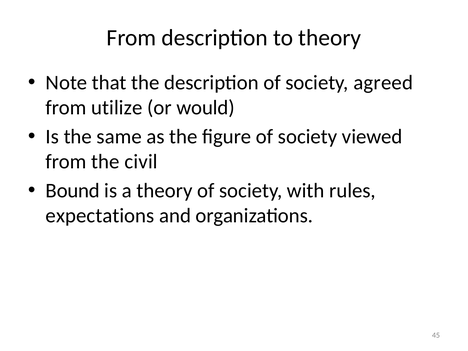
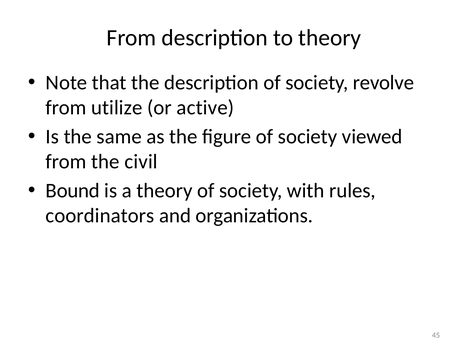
agreed: agreed -> revolve
would: would -> active
expectations: expectations -> coordinators
